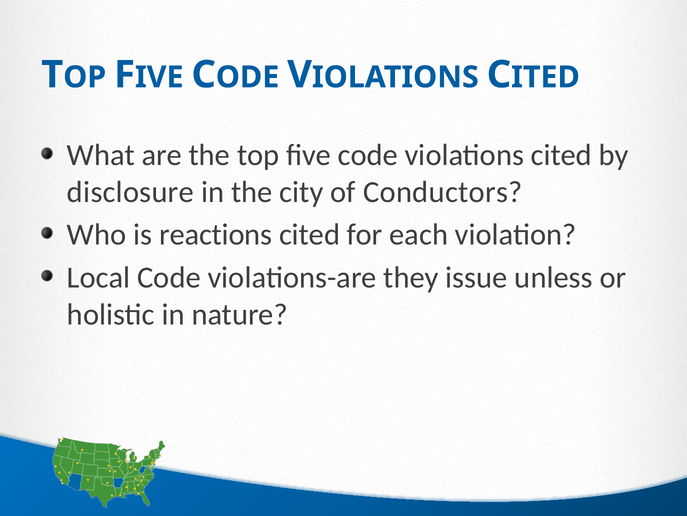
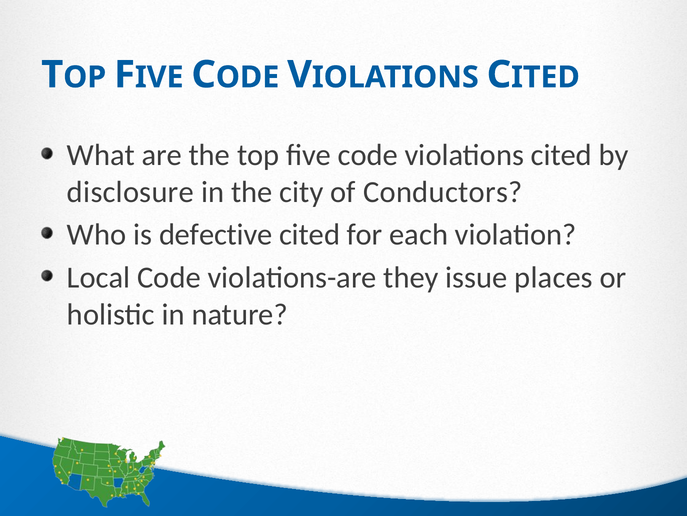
reactions: reactions -> defective
unless: unless -> places
